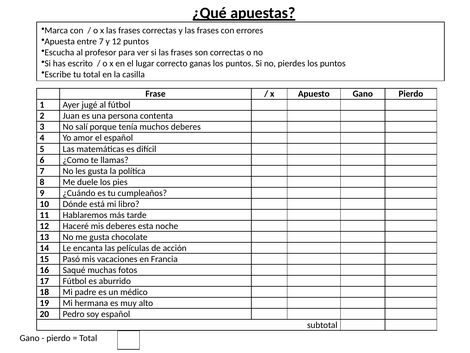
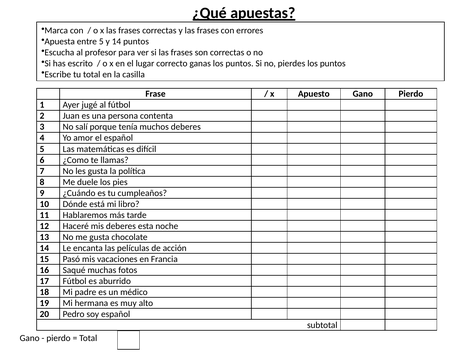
entre 7: 7 -> 5
y 12: 12 -> 14
